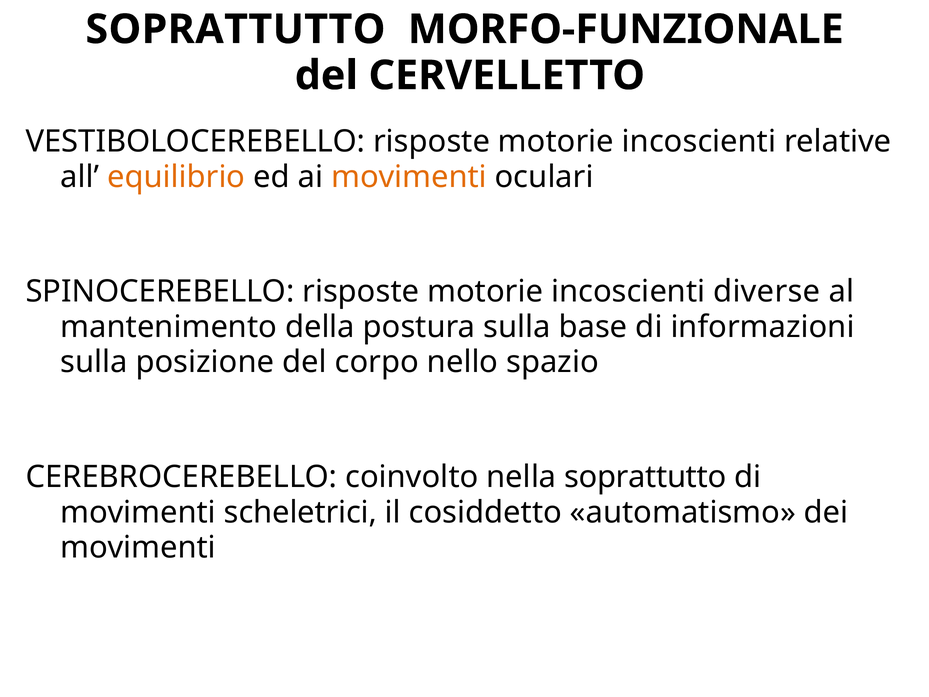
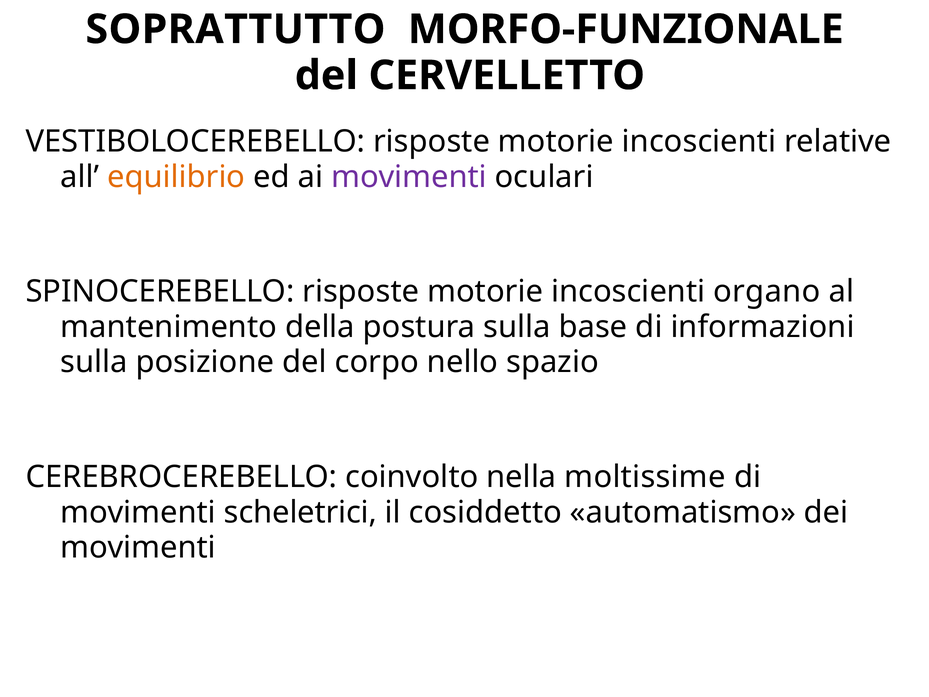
movimenti at (409, 177) colour: orange -> purple
diverse: diverse -> organo
nella soprattutto: soprattutto -> moltissime
